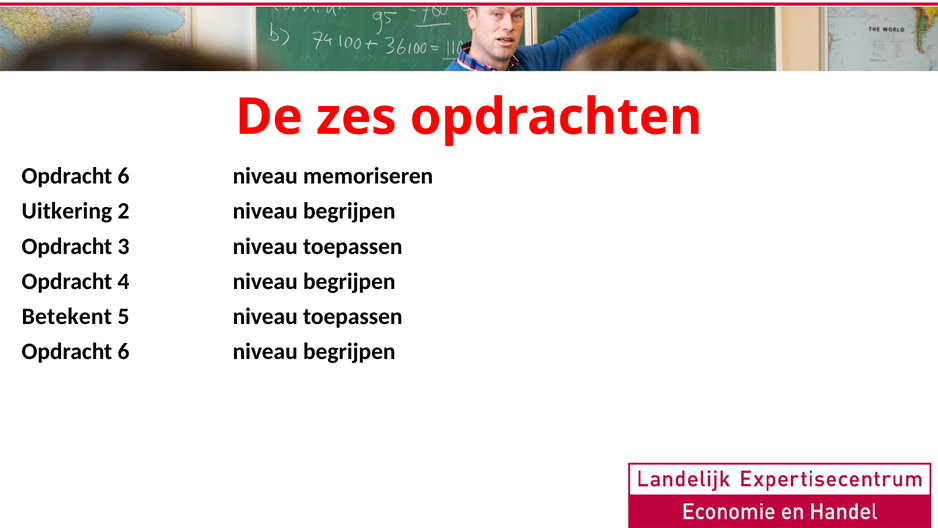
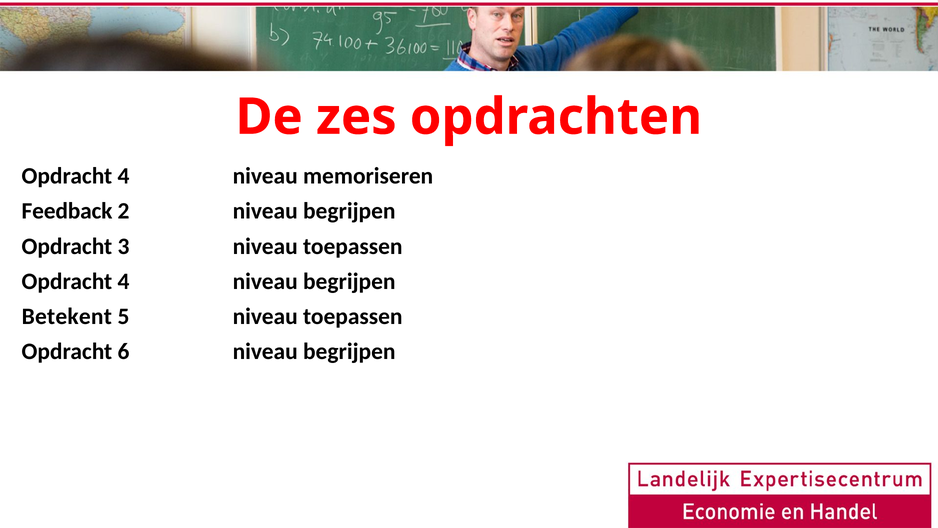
6 at (124, 176): 6 -> 4
Uitkering: Uitkering -> Feedback
